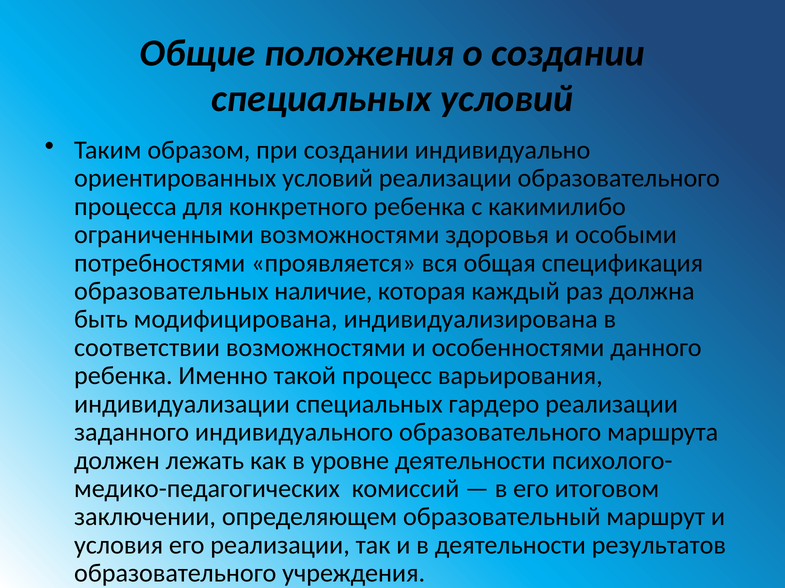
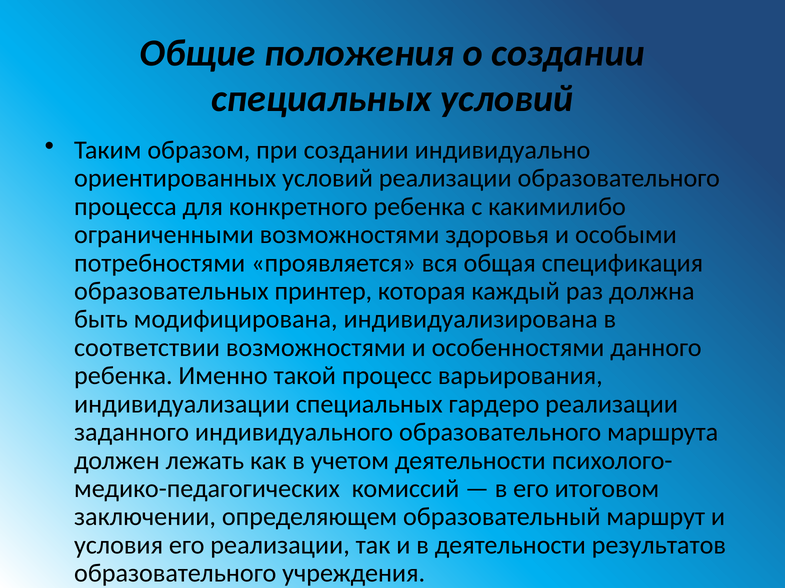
наличие: наличие -> принтер
уровне: уровне -> учетом
